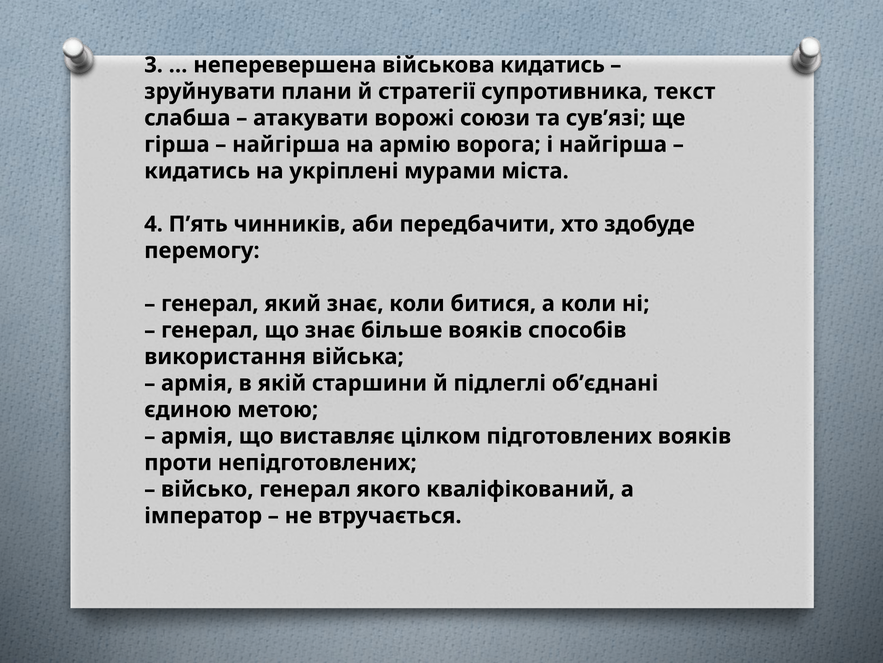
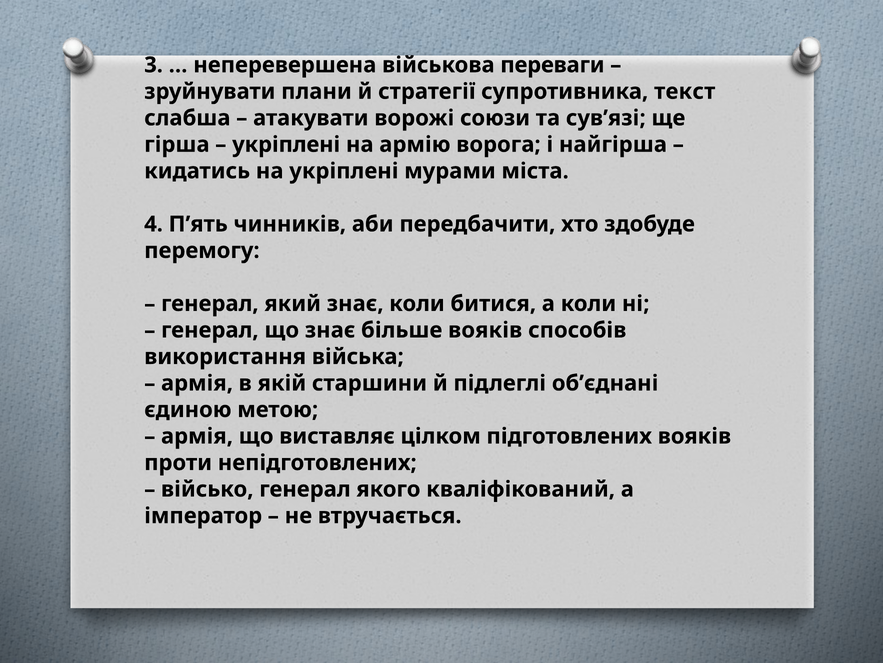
військова кидатись: кидатись -> переваги
найгірша at (286, 144): найгірша -> укріплені
